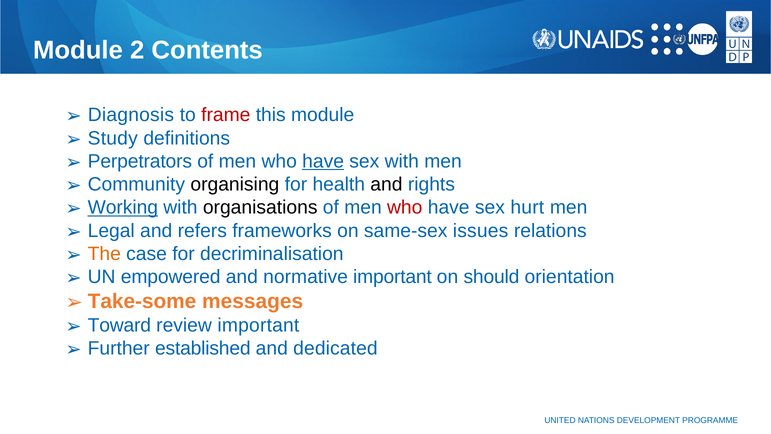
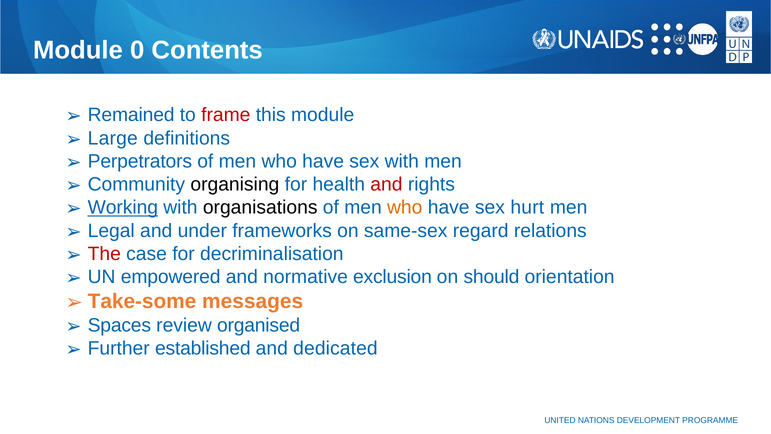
2: 2 -> 0
Diagnosis: Diagnosis -> Remained
Study: Study -> Large
have at (323, 161) underline: present -> none
and at (386, 184) colour: black -> red
who at (405, 207) colour: red -> orange
refers: refers -> under
issues: issues -> regard
The colour: orange -> red
normative important: important -> exclusion
Toward: Toward -> Spaces
review important: important -> organised
